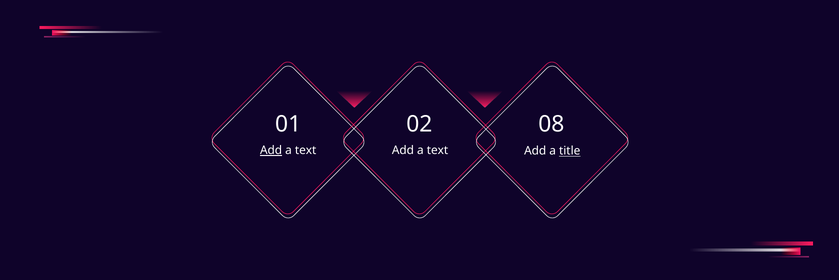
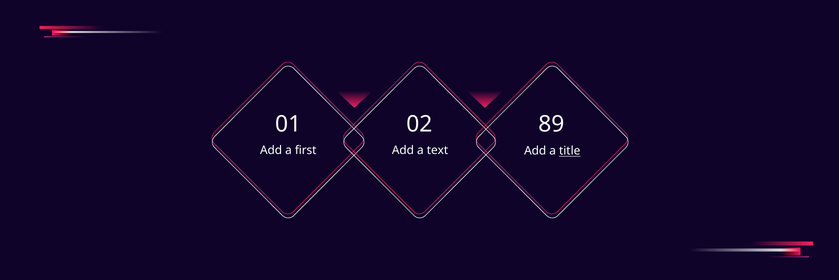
08: 08 -> 89
Add at (271, 150) underline: present -> none
text at (306, 150): text -> first
